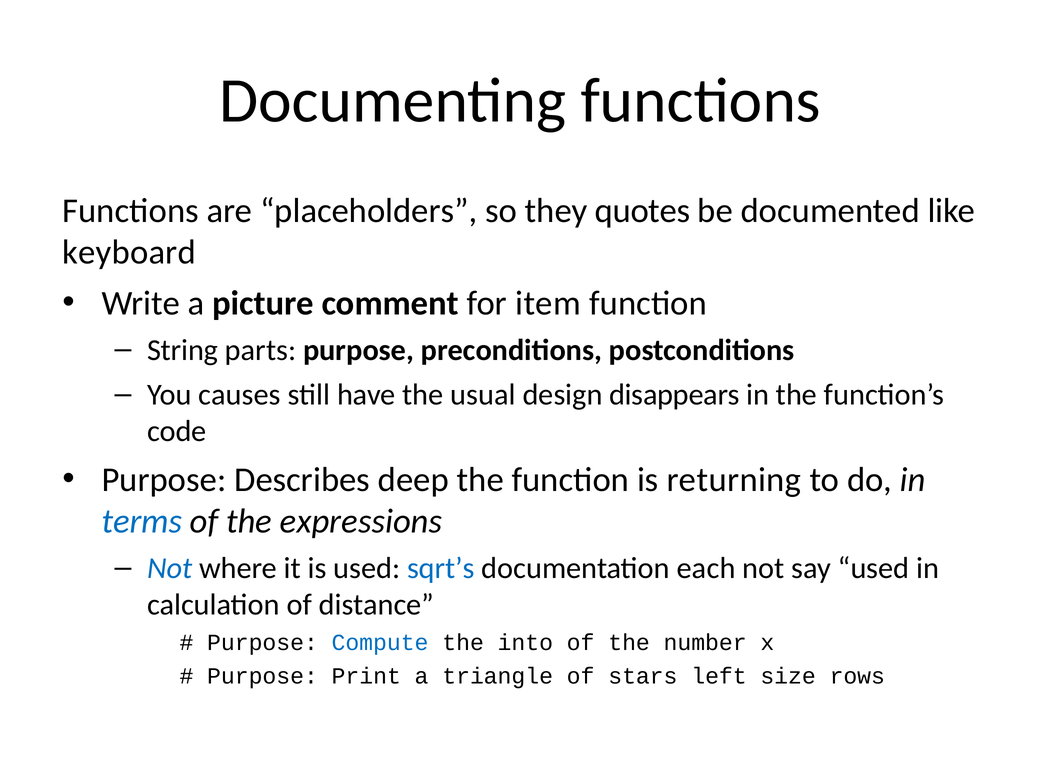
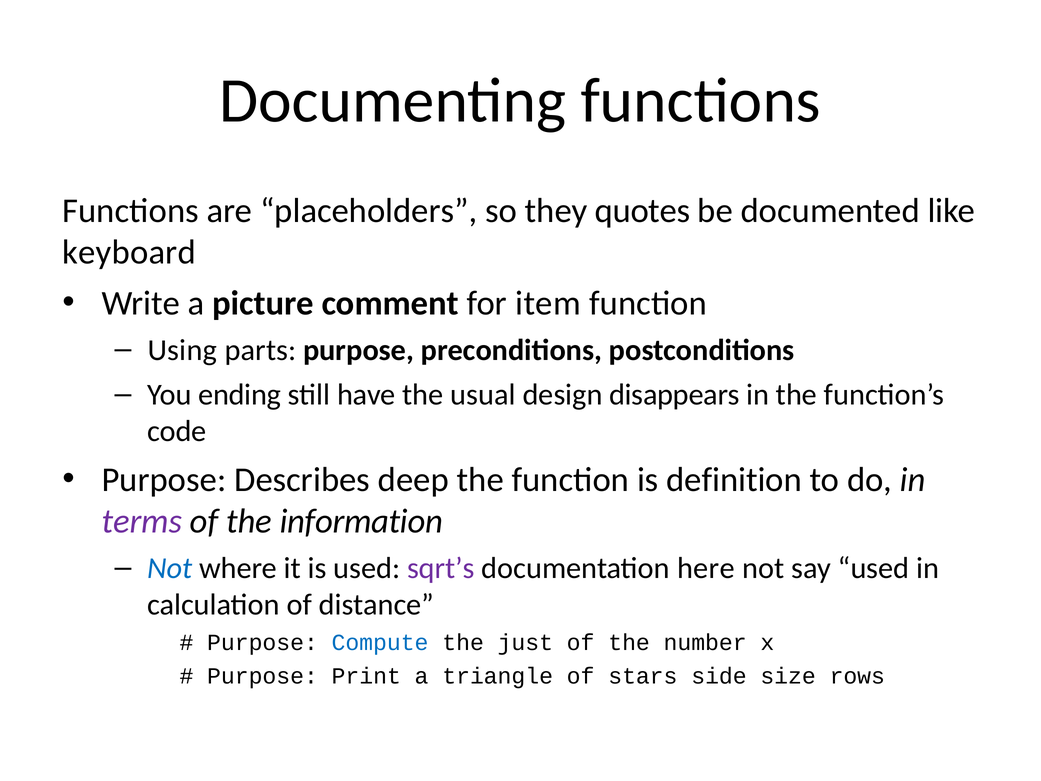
String: String -> Using
causes: causes -> ending
returning: returning -> definition
terms colour: blue -> purple
expressions: expressions -> information
sqrt’s colour: blue -> purple
each: each -> here
into: into -> just
left: left -> side
